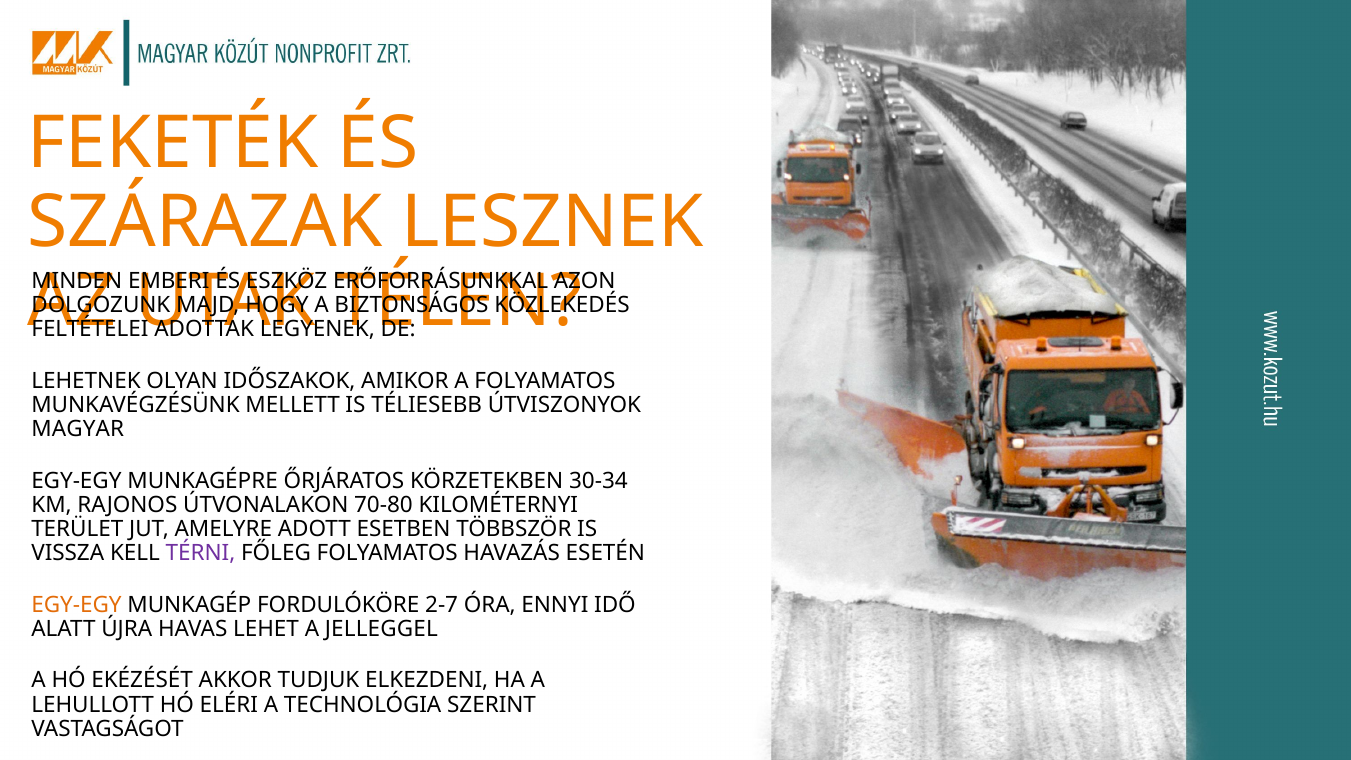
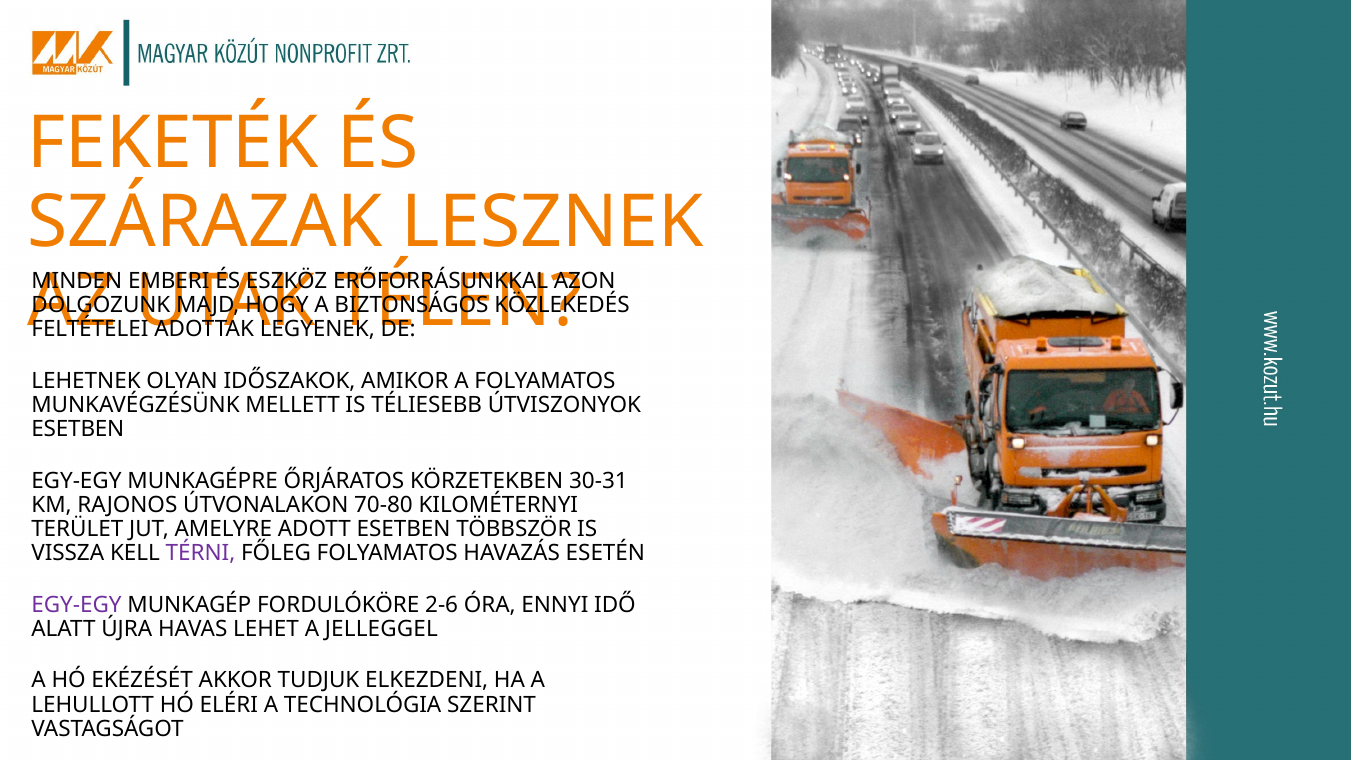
MAGYAR at (78, 429): MAGYAR -> ESETBEN
30-34: 30-34 -> 30-31
EGY-EGY at (77, 605) colour: orange -> purple
2-7: 2-7 -> 2-6
